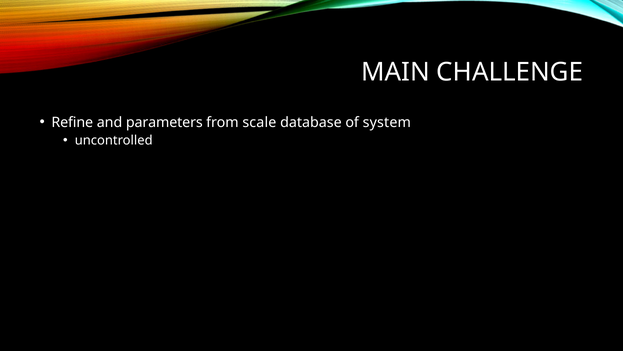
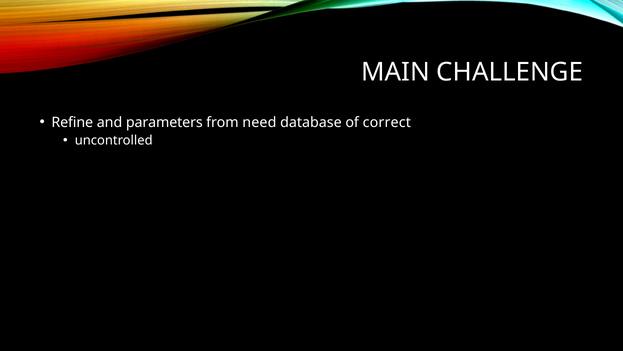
scale: scale -> need
system: system -> correct
